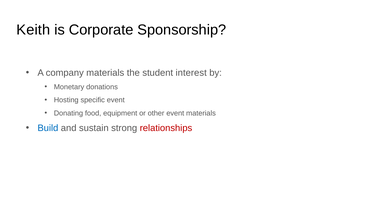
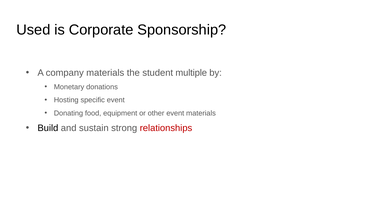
Keith: Keith -> Used
interest: interest -> multiple
Build colour: blue -> black
